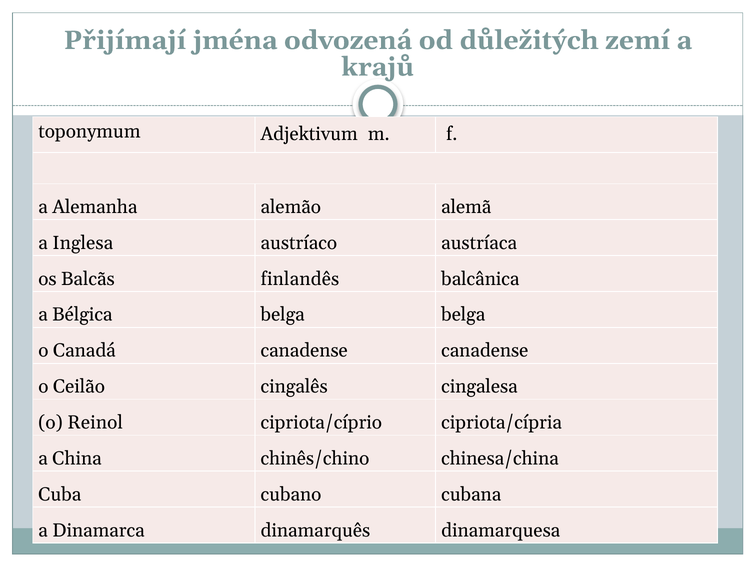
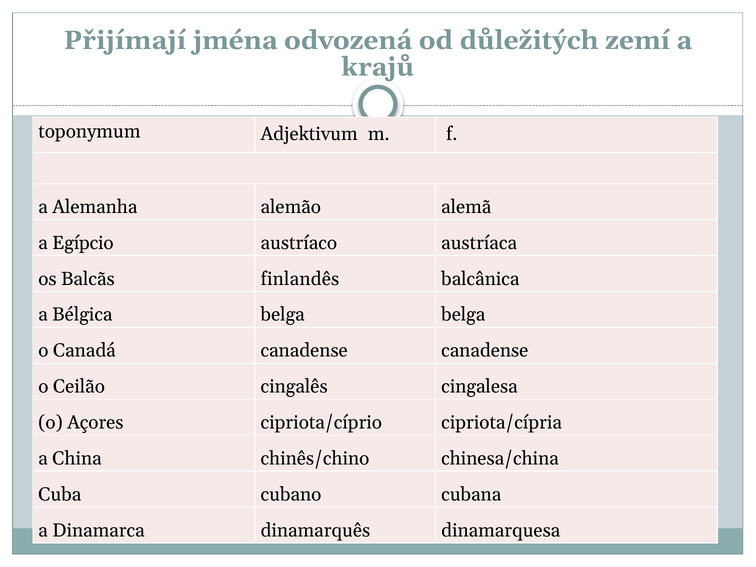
Inglesa: Inglesa -> Egípcio
Reinol: Reinol -> Açores
